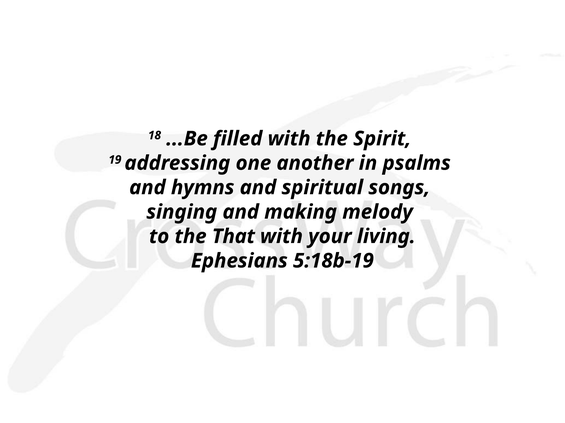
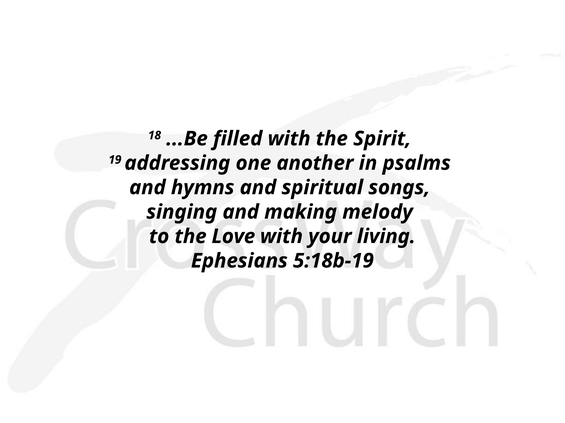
That: That -> Love
